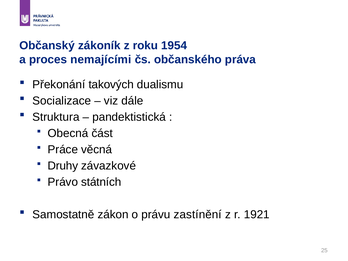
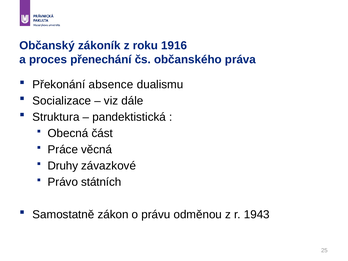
1954: 1954 -> 1916
nemajícími: nemajícími -> přenechání
takových: takových -> absence
zastínění: zastínění -> odměnou
1921: 1921 -> 1943
